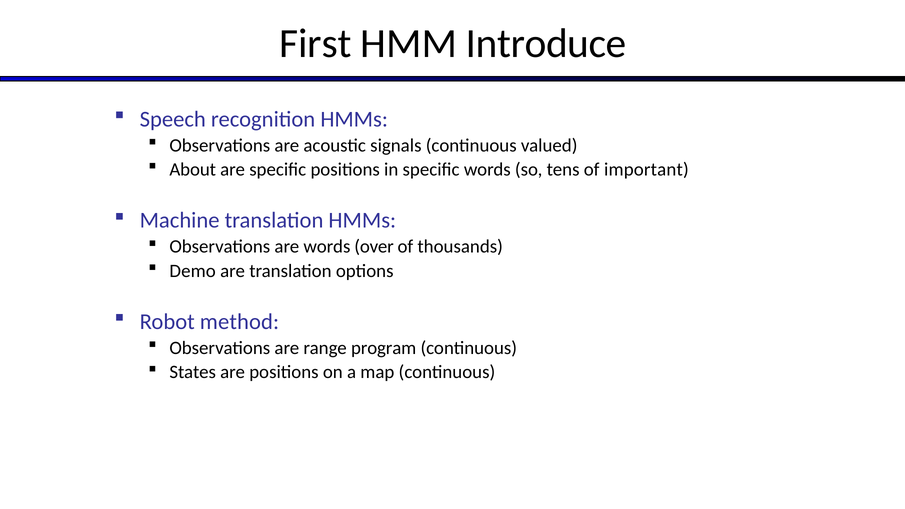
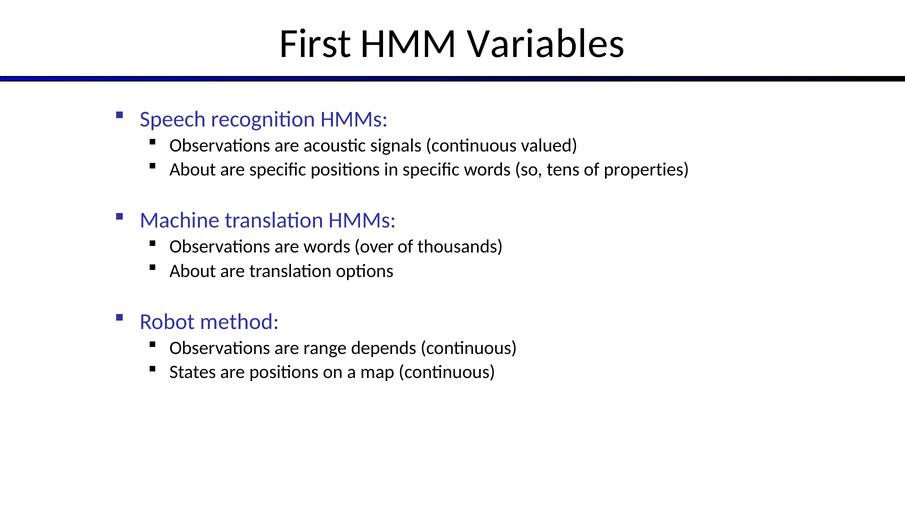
Introduce: Introduce -> Variables
important: important -> properties
Demo at (193, 271): Demo -> About
program: program -> depends
